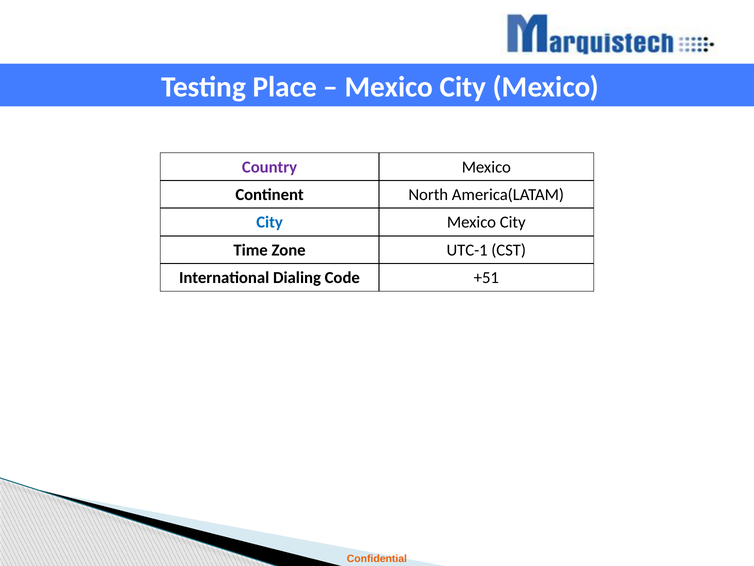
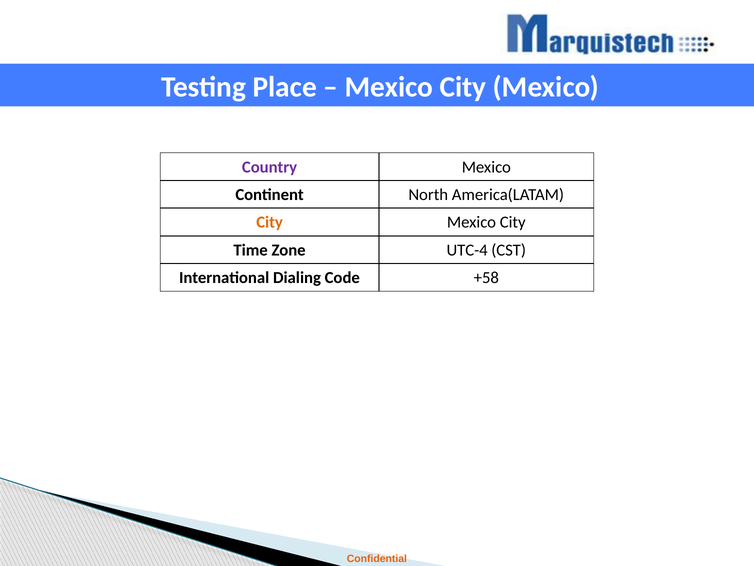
City at (270, 222) colour: blue -> orange
UTC-1: UTC-1 -> UTC-4
+51: +51 -> +58
